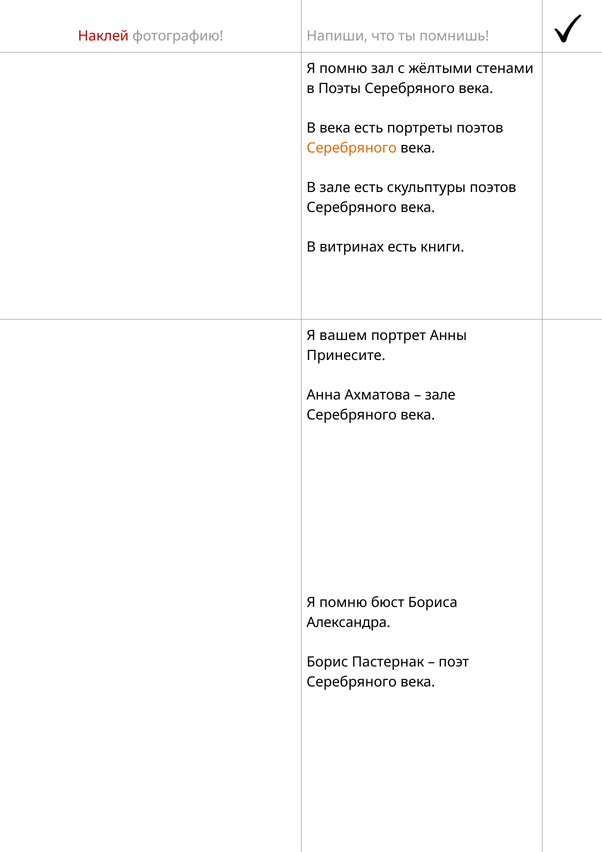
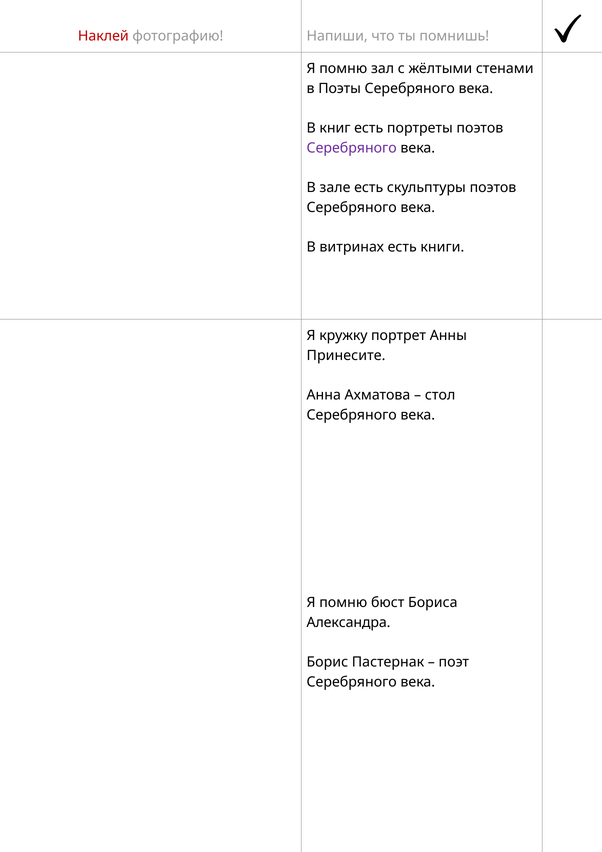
В века: века -> книг
Серебряного at (352, 148) colour: orange -> purple
вашем: вашем -> кружку
зале at (440, 395): зале -> стол
